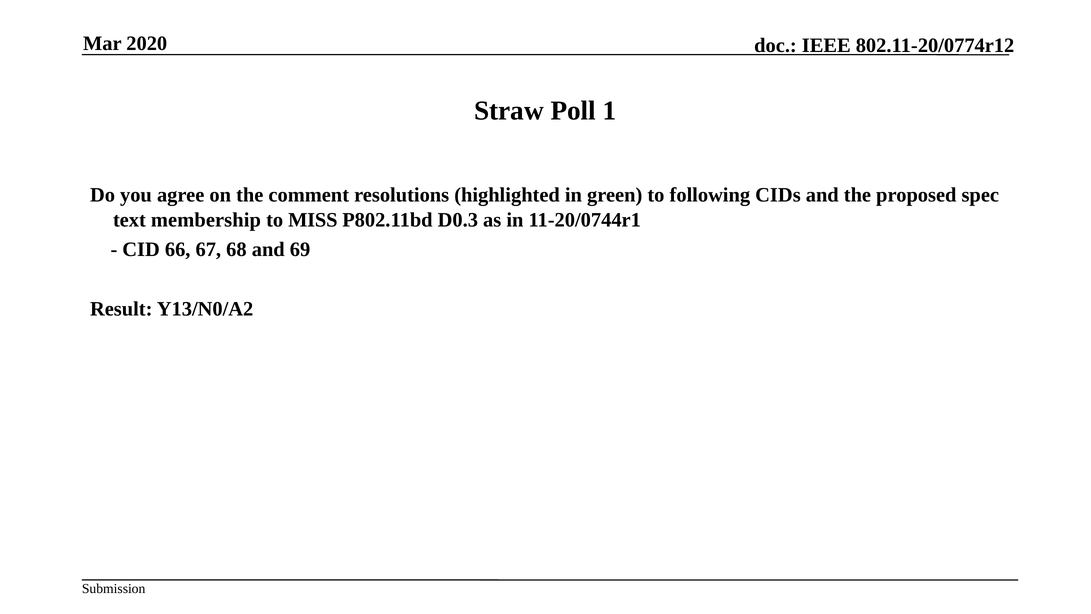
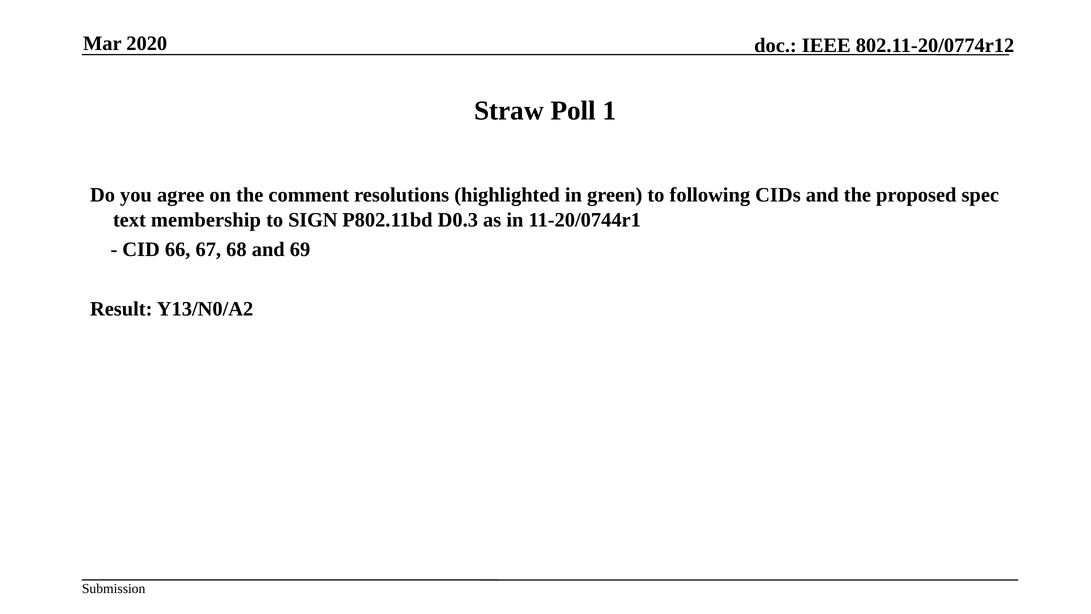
MISS: MISS -> SIGN
